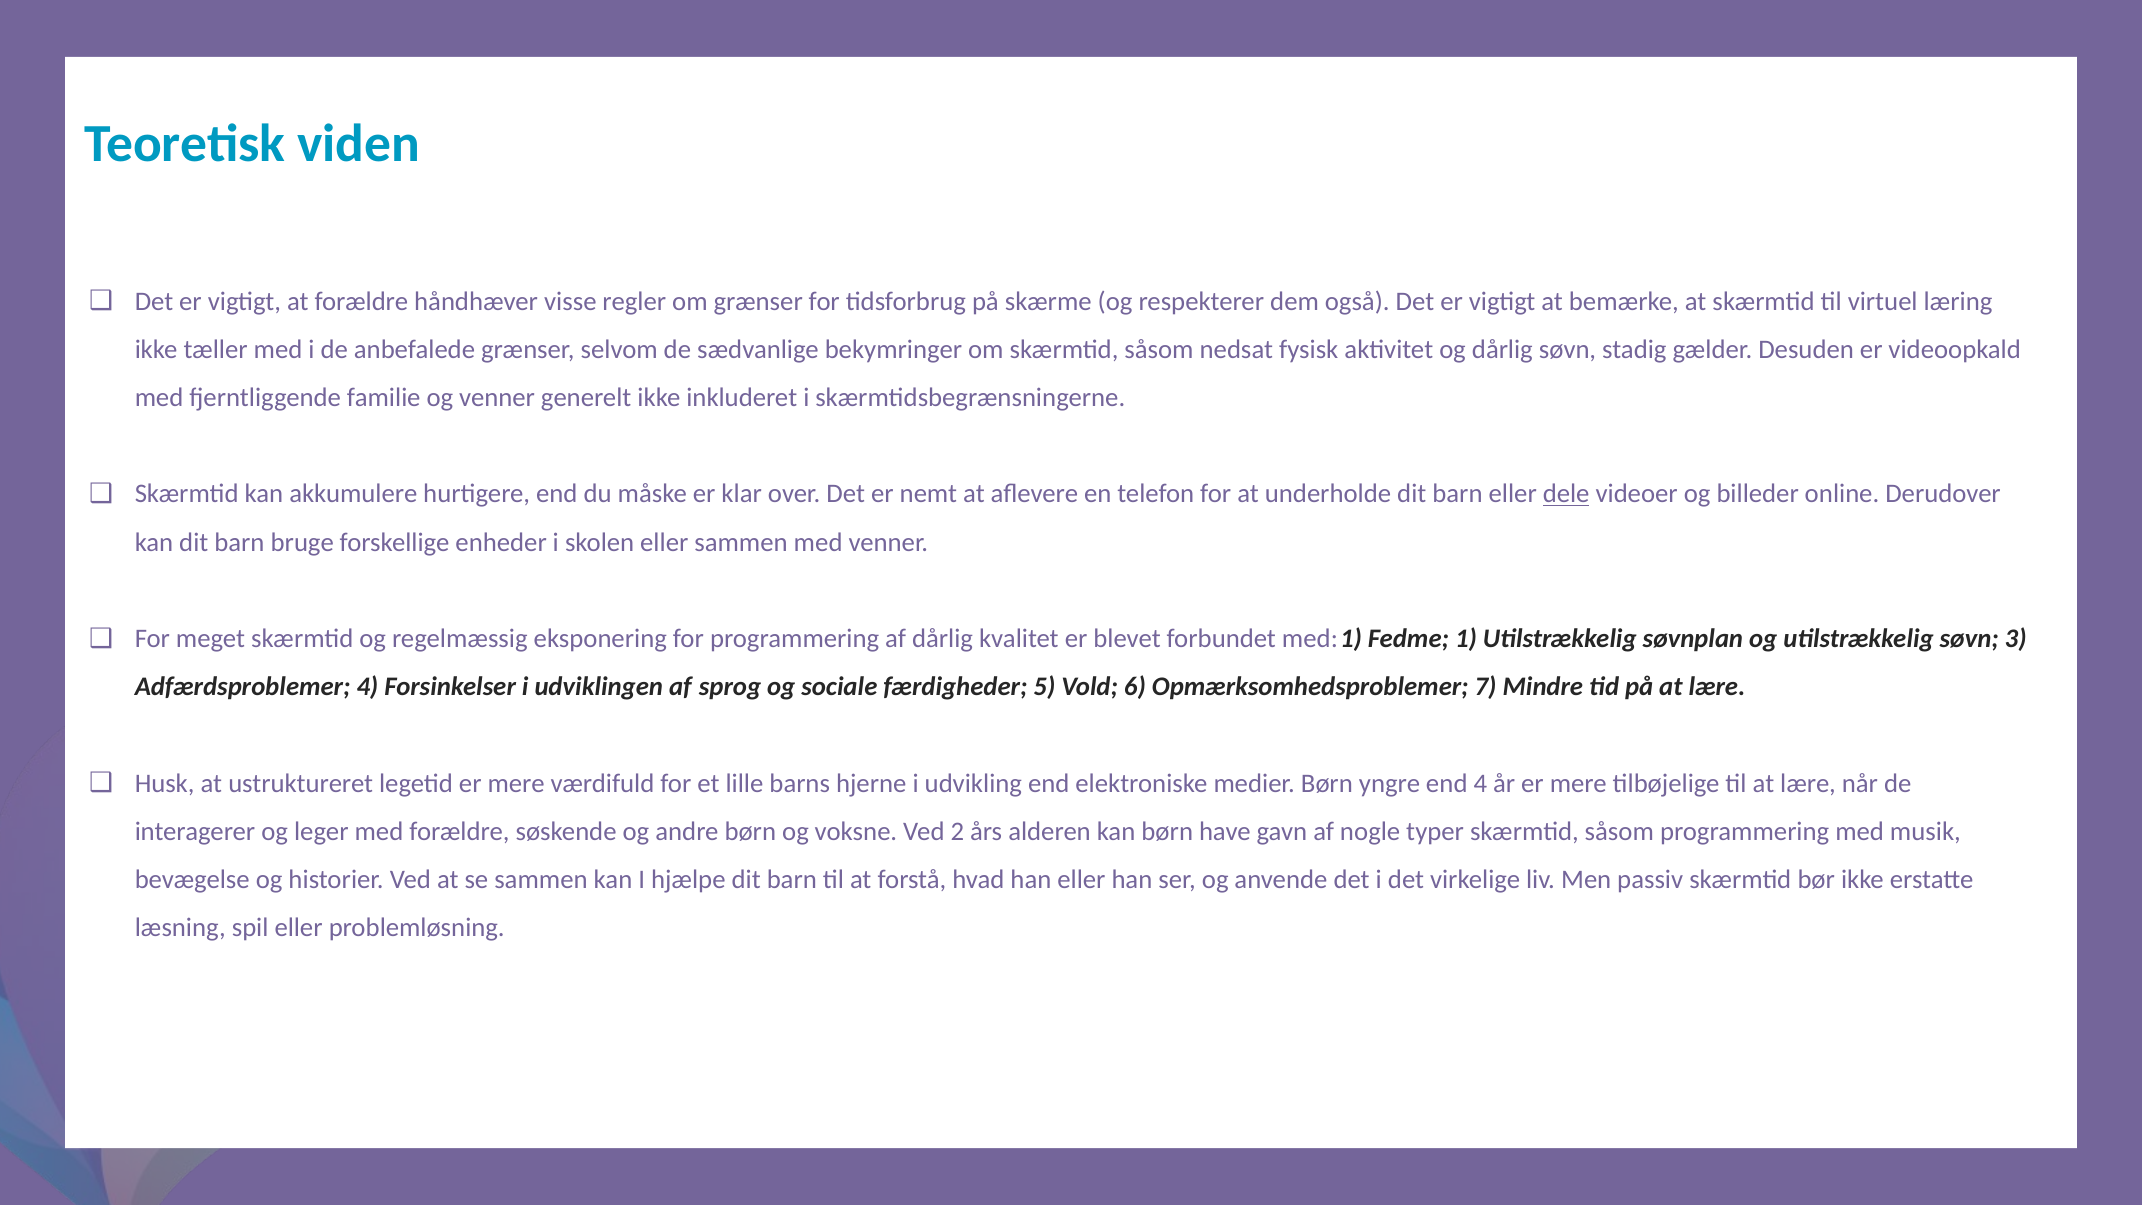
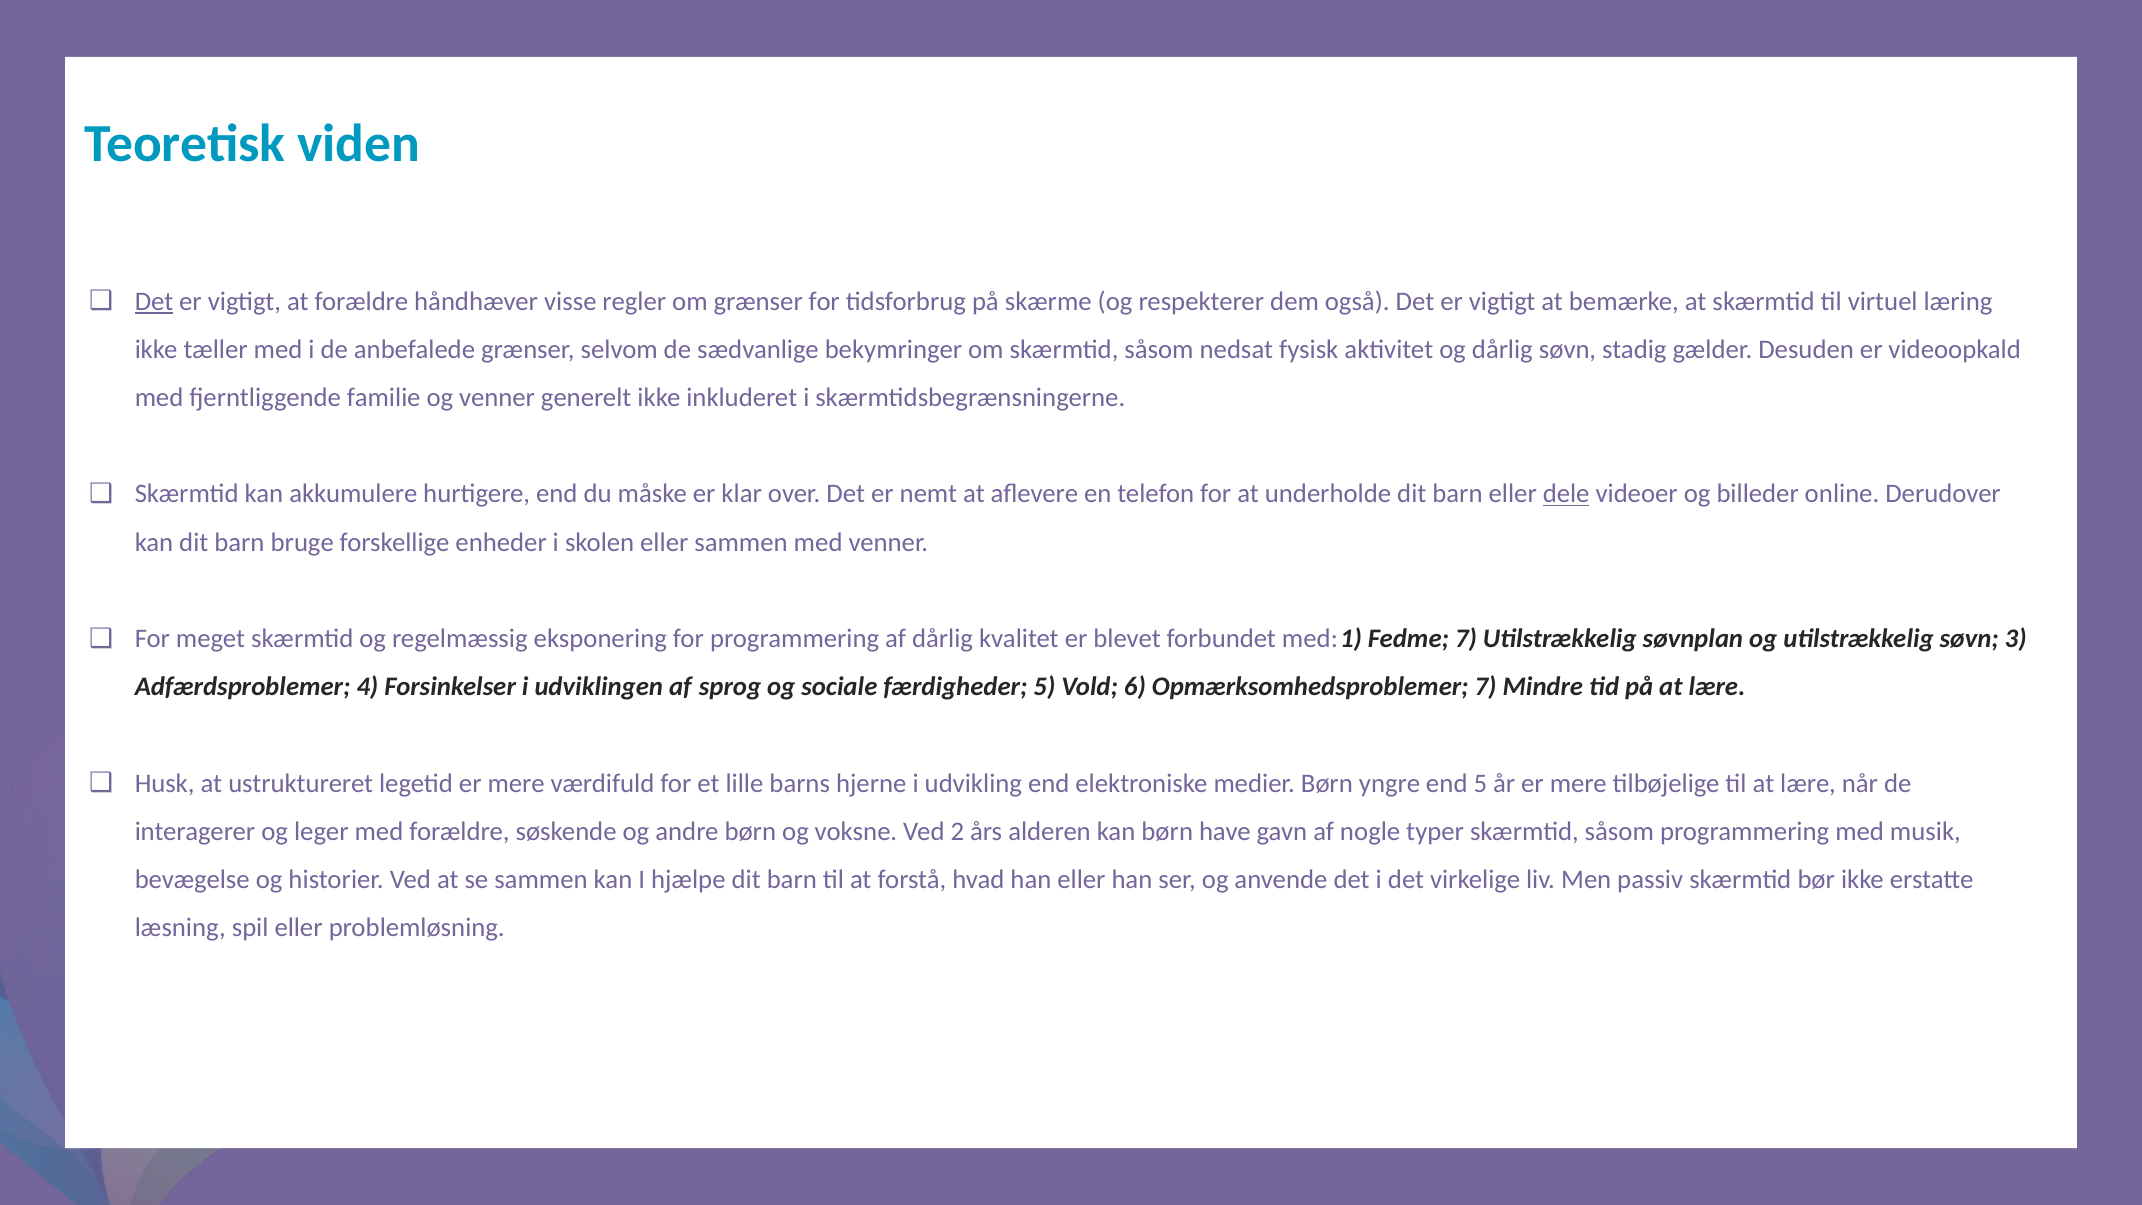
Det at (154, 301) underline: none -> present
Fedme 1: 1 -> 7
end 4: 4 -> 5
